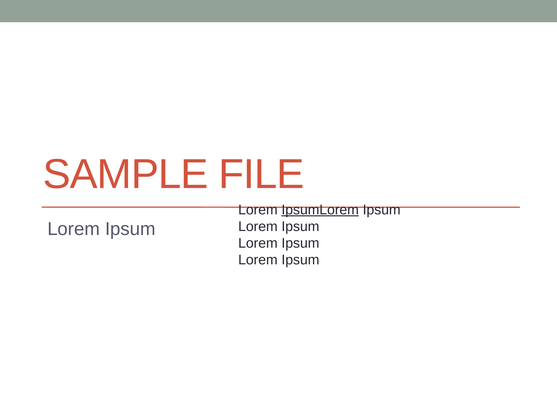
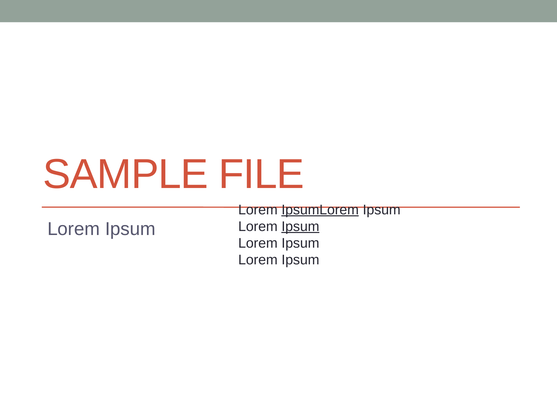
Ipsum at (300, 226) underline: none -> present
